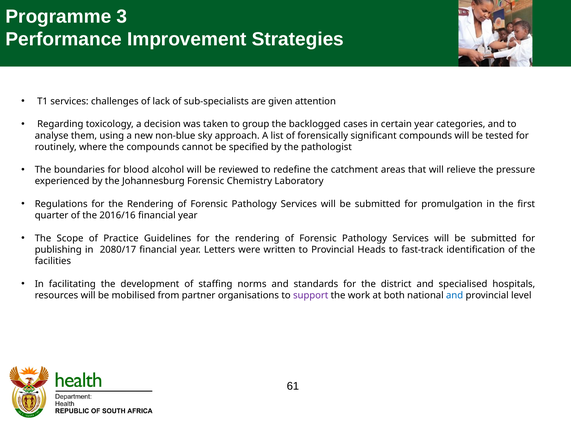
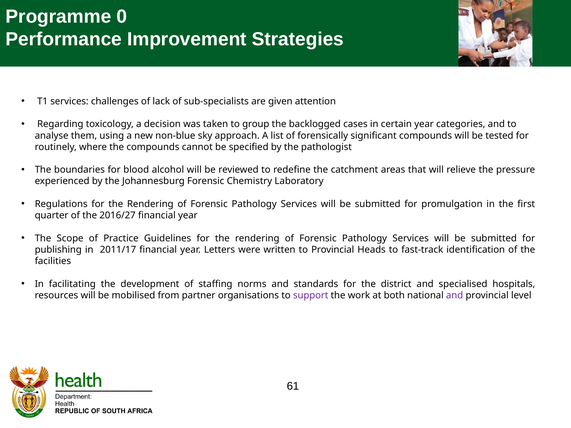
3: 3 -> 0
2016/16: 2016/16 -> 2016/27
2080/17: 2080/17 -> 2011/17
and at (455, 295) colour: blue -> purple
